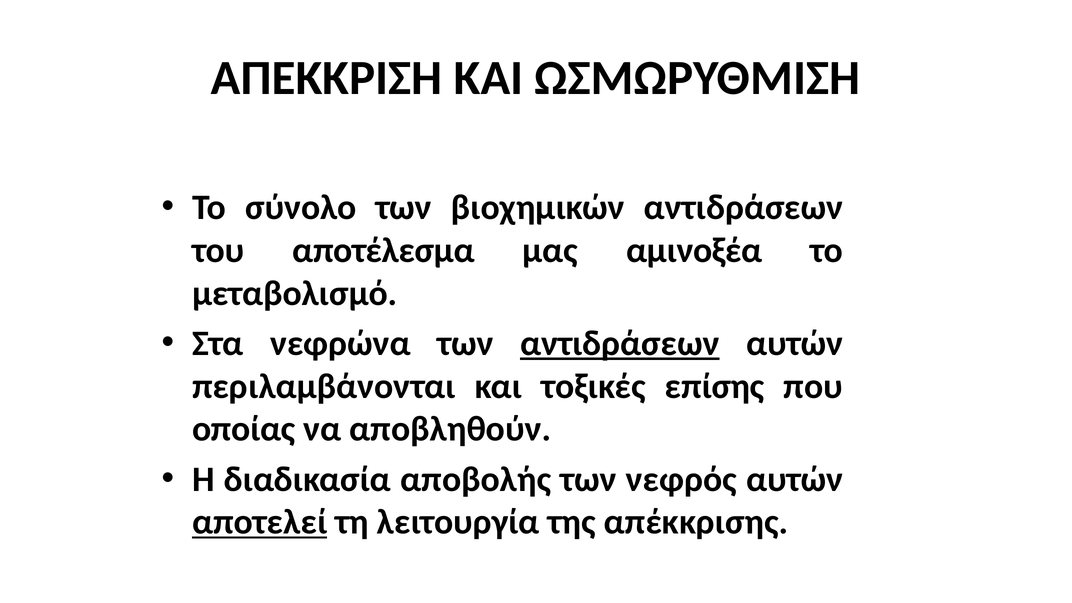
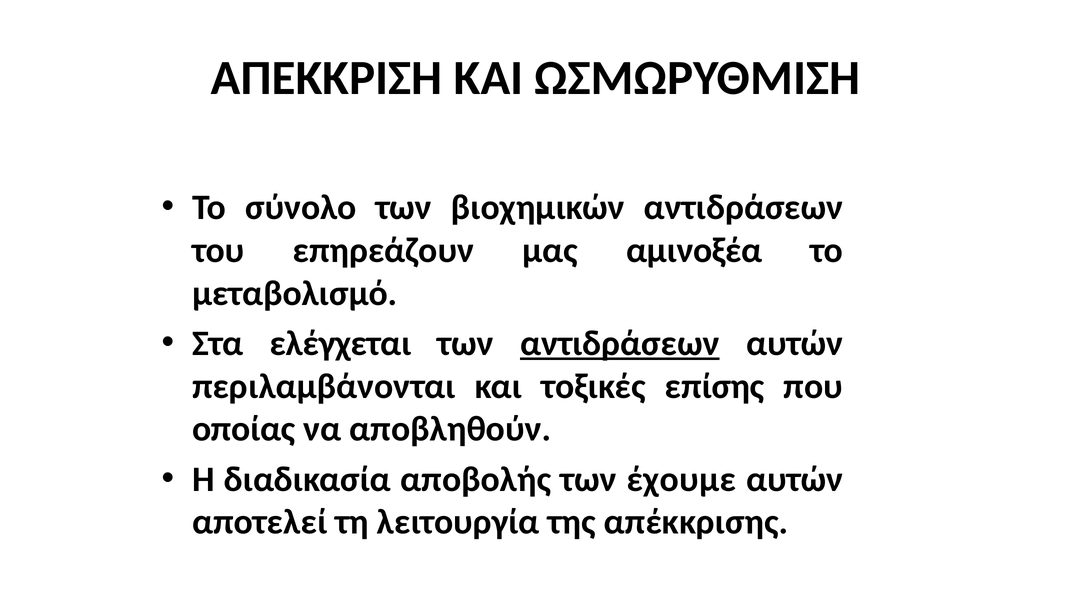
αποτέλεσμα: αποτέλεσμα -> επηρεάζουν
νεφρώνα: νεφρώνα -> ελέγχεται
νεφρός: νεφρός -> έχουμε
αποτελεί underline: present -> none
